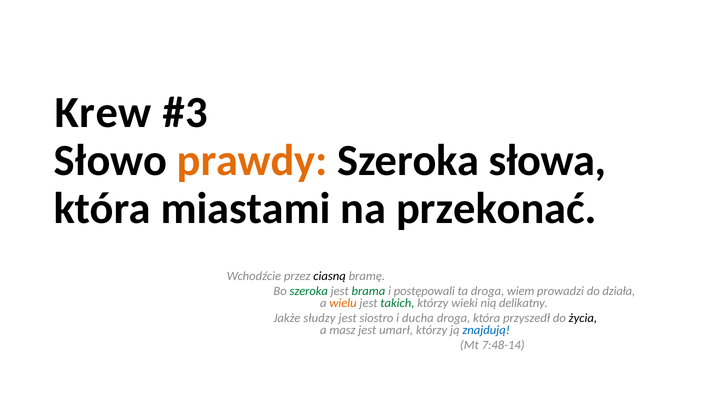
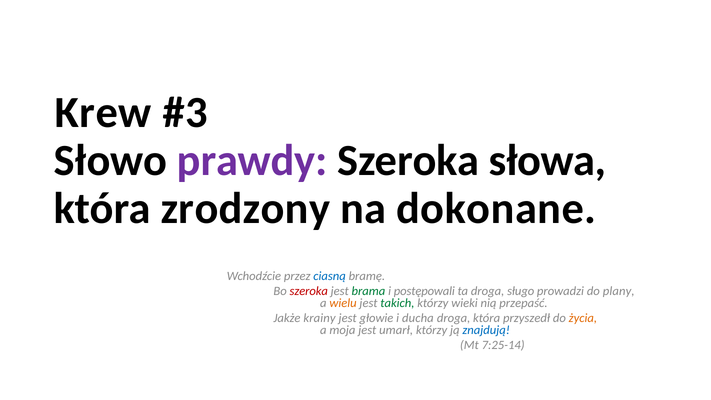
prawdy colour: orange -> purple
miastami: miastami -> zrodzony
przekonać: przekonać -> dokonane
ciasną colour: black -> blue
szeroka at (309, 291) colour: green -> red
wiem: wiem -> sługo
działa: działa -> plany
delikatny: delikatny -> przepaść
słudzy: słudzy -> krainy
siostro: siostro -> głowie
życia colour: black -> orange
masz: masz -> moja
7:48-14: 7:48-14 -> 7:25-14
